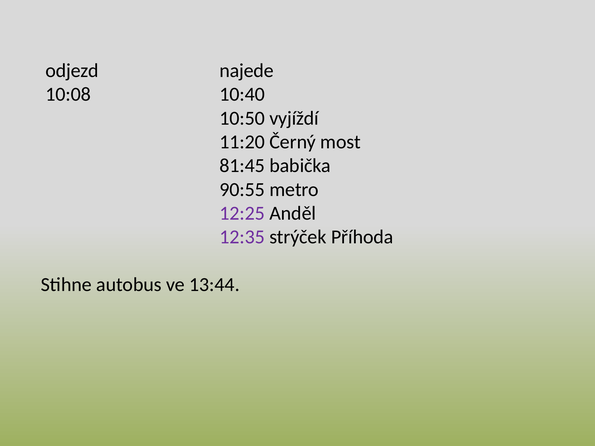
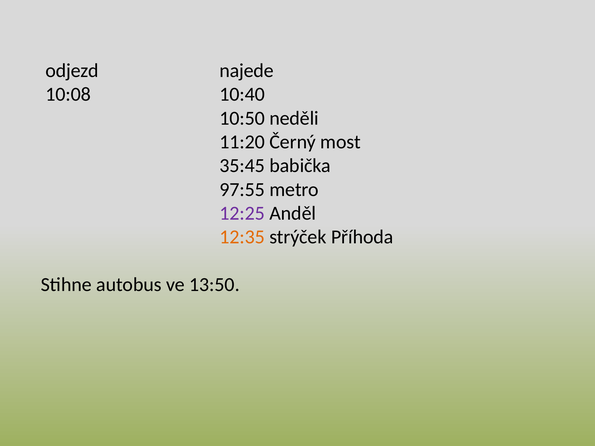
vyjíždí: vyjíždí -> neděli
81:45: 81:45 -> 35:45
90:55: 90:55 -> 97:55
12:35 colour: purple -> orange
13:44: 13:44 -> 13:50
